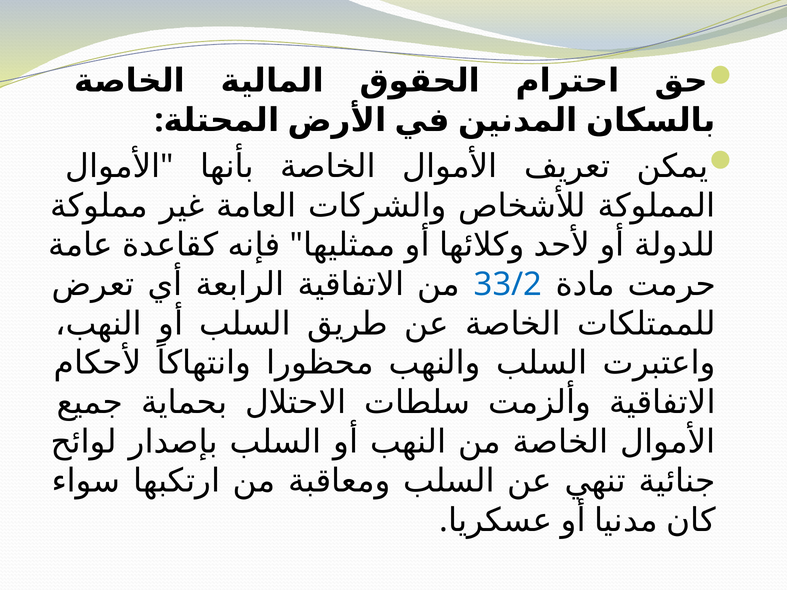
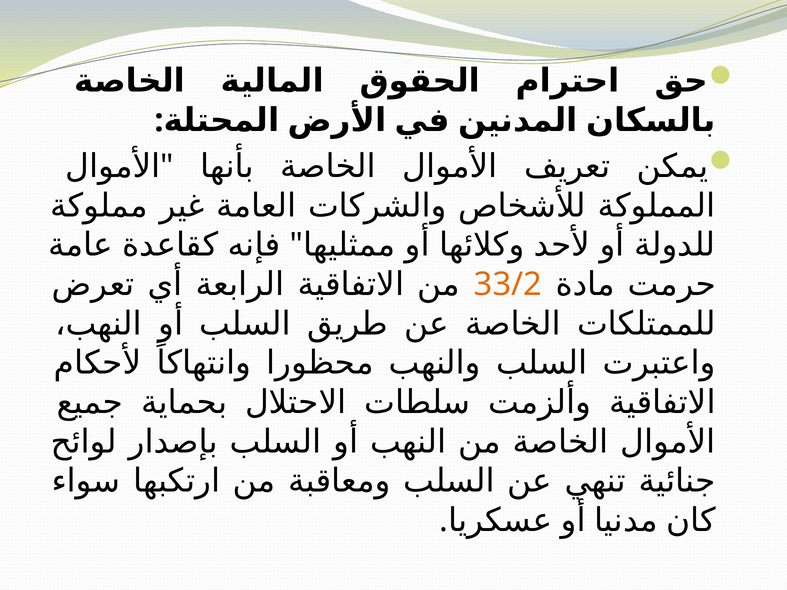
33/2 colour: blue -> orange
